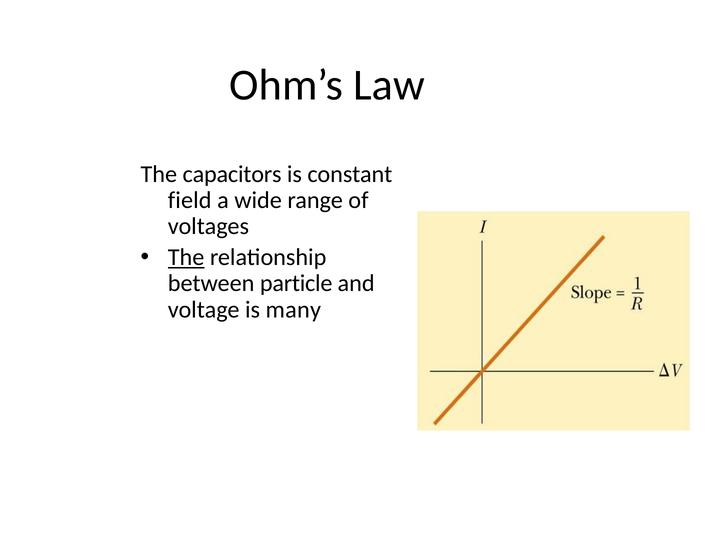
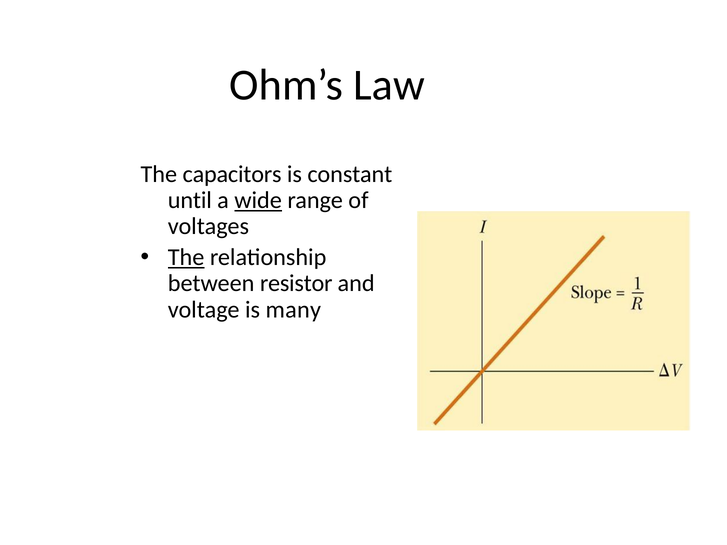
field: field -> until
wide underline: none -> present
particle: particle -> resistor
